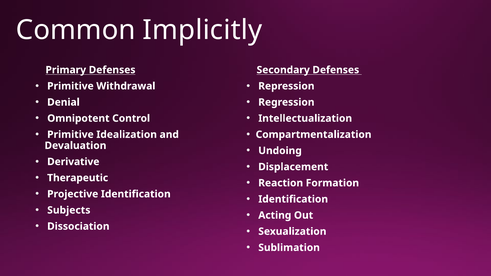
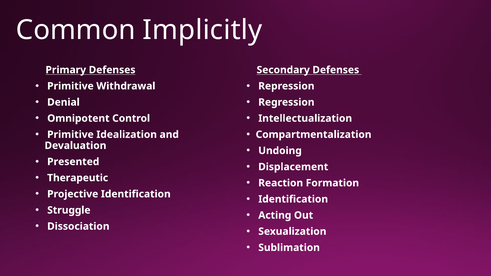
Derivative: Derivative -> Presented
Subjects: Subjects -> Struggle
